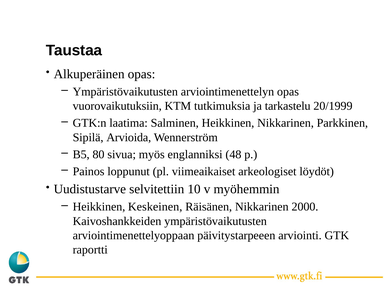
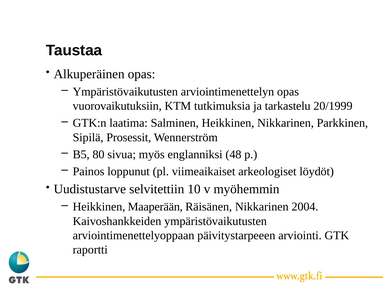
Arvioida: Arvioida -> Prosessit
Keskeinen: Keskeinen -> Maaperään
2000: 2000 -> 2004
